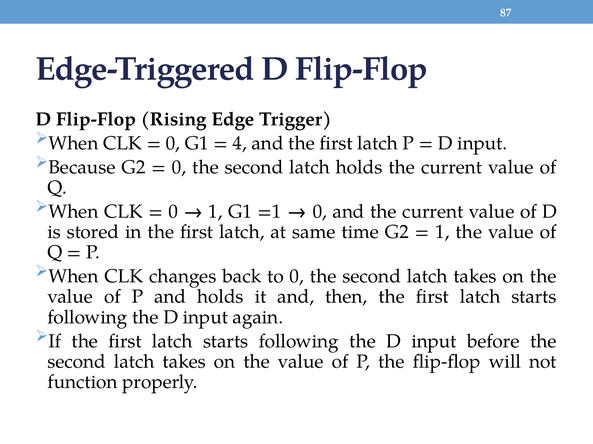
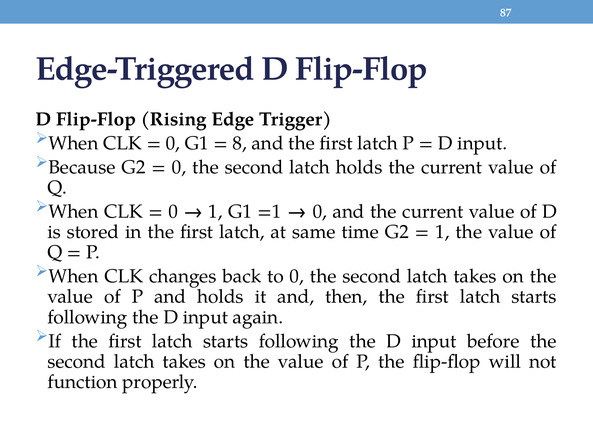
4: 4 -> 8
